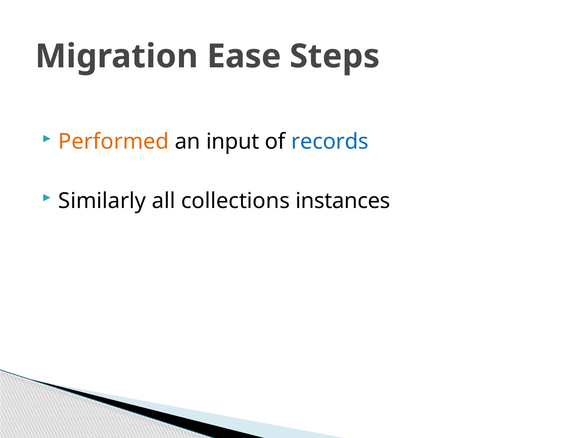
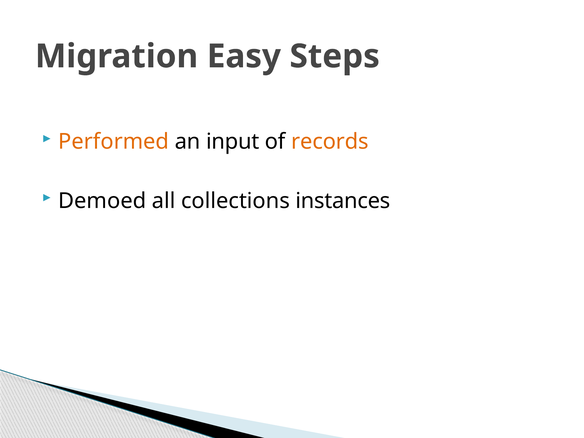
Ease: Ease -> Easy
records colour: blue -> orange
Similarly: Similarly -> Demoed
